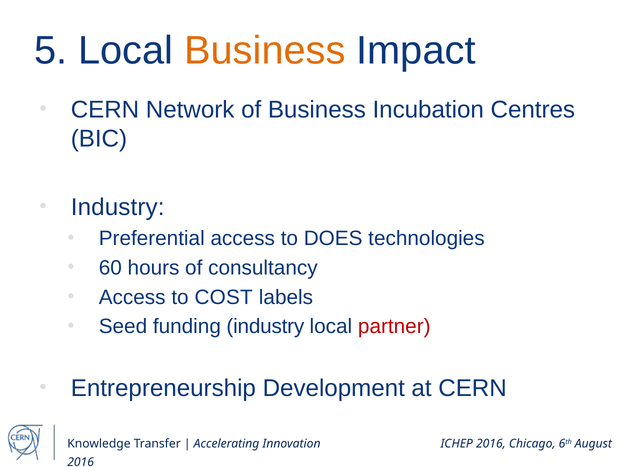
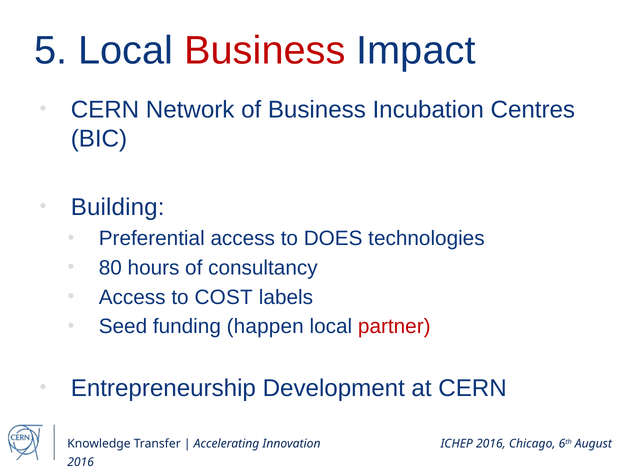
Business at (265, 51) colour: orange -> red
Industry at (118, 207): Industry -> Building
60: 60 -> 80
funding industry: industry -> happen
